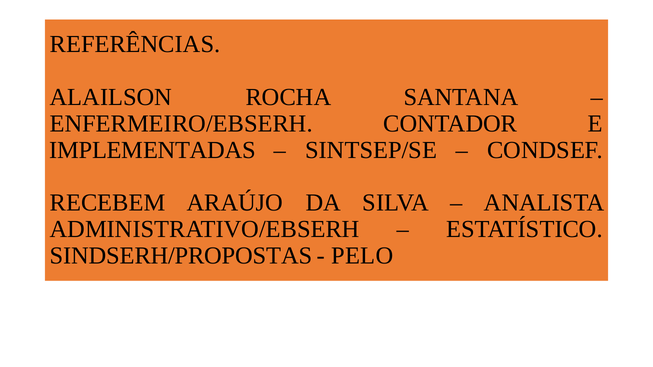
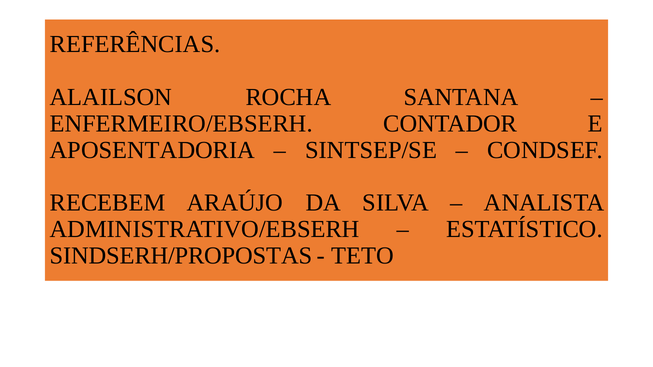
IMPLEMENTADAS: IMPLEMENTADAS -> APOSENTADORIA
PELO: PELO -> TETO
